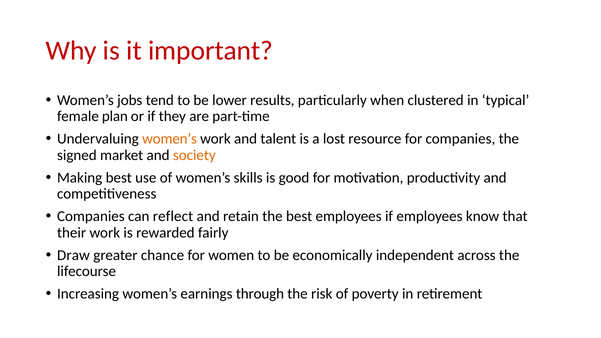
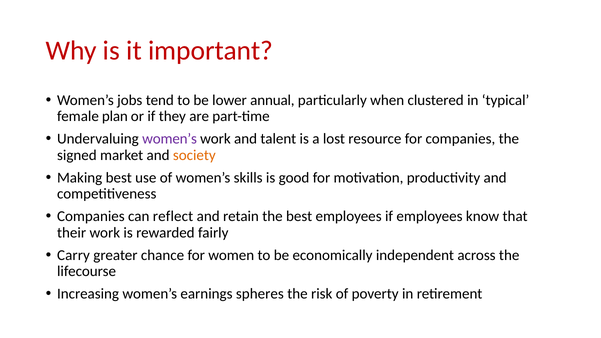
results: results -> annual
women’s at (170, 139) colour: orange -> purple
Draw: Draw -> Carry
through: through -> spheres
